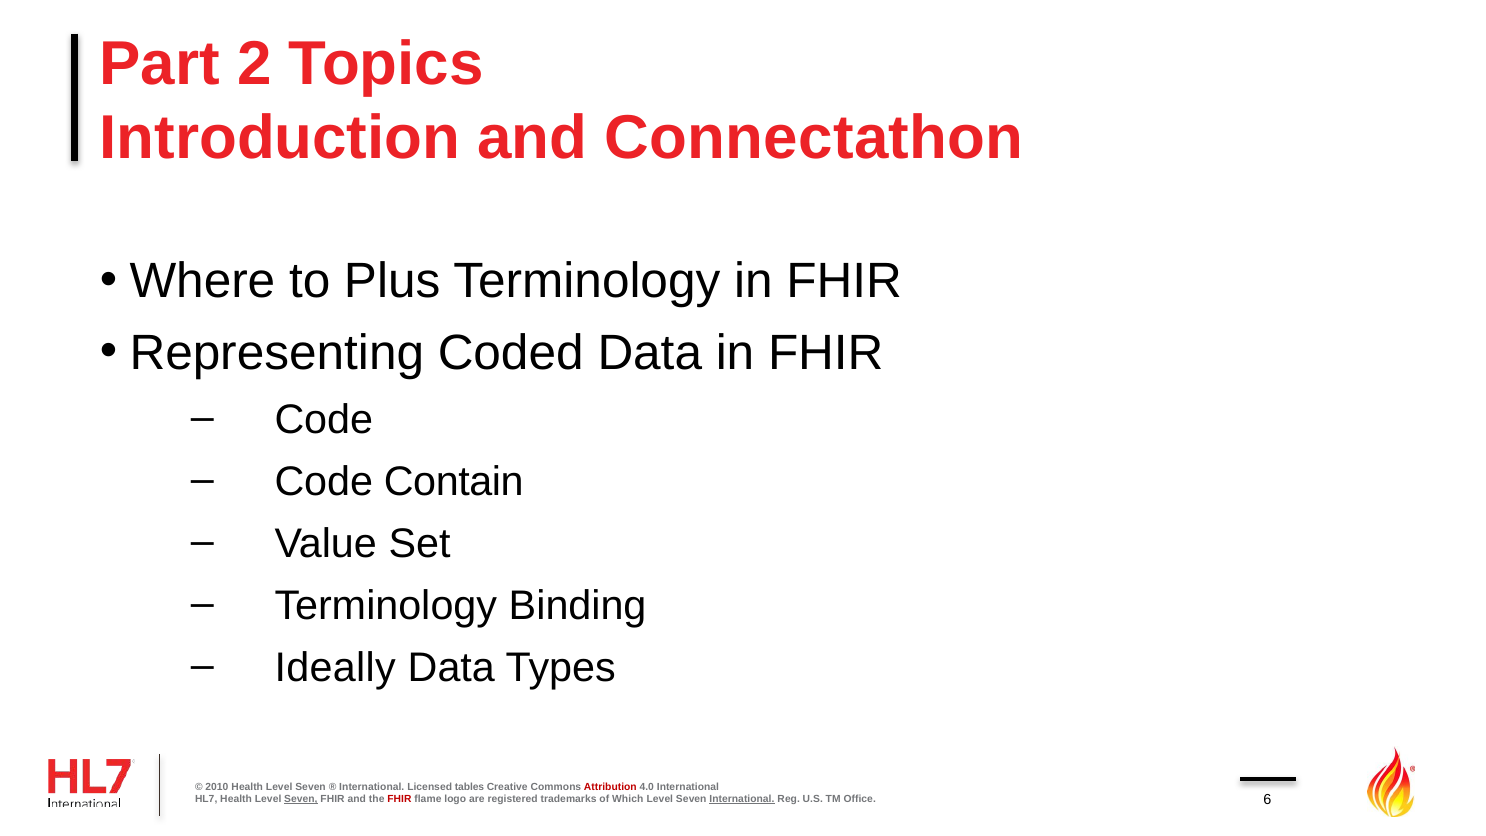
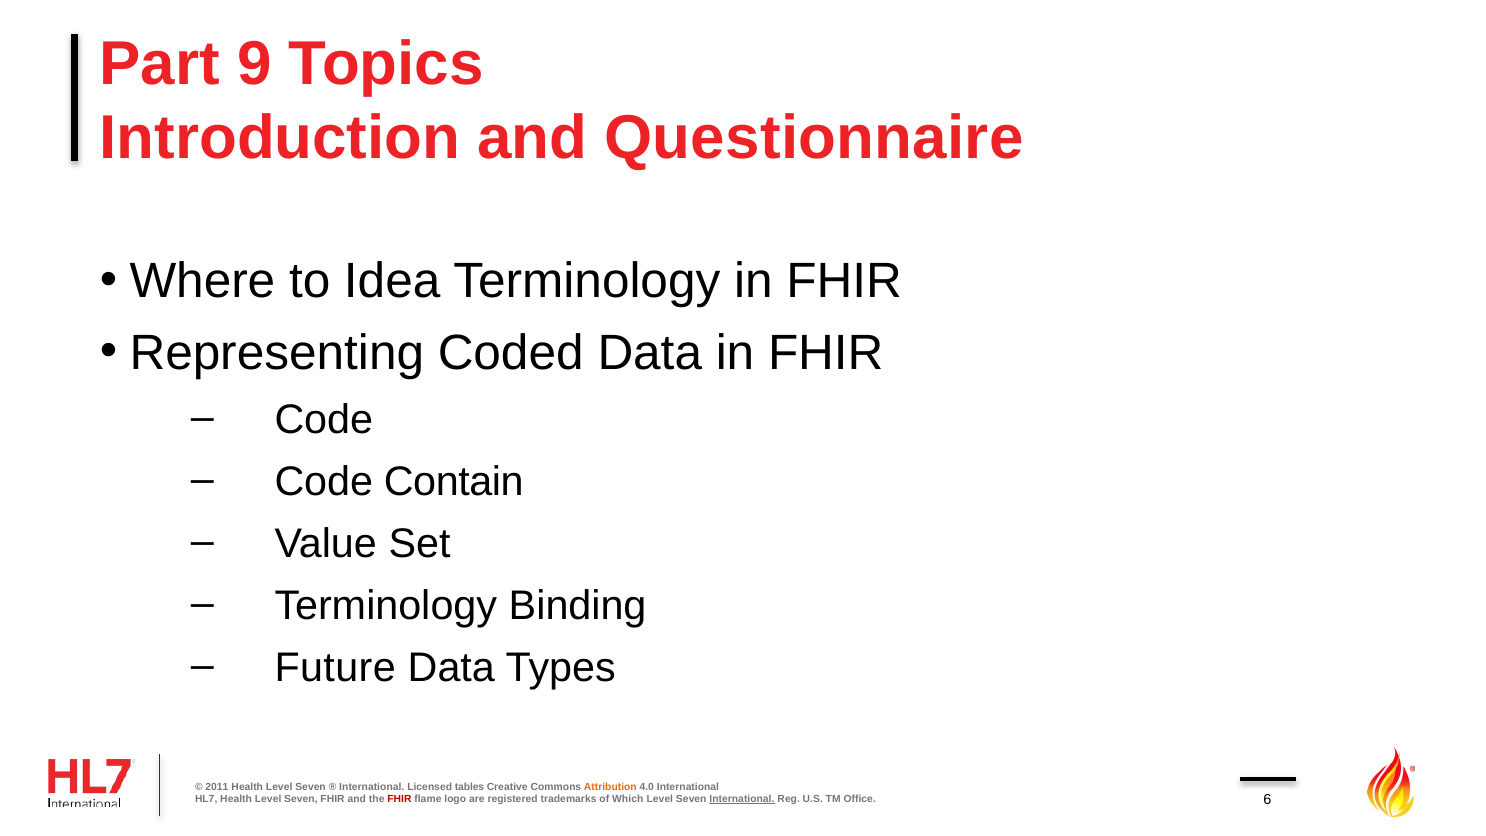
2: 2 -> 9
Connectathon: Connectathon -> Questionnaire
Plus: Plus -> Idea
Ideally: Ideally -> Future
2010: 2010 -> 2011
Attribution colour: red -> orange
Seven at (301, 799) underline: present -> none
